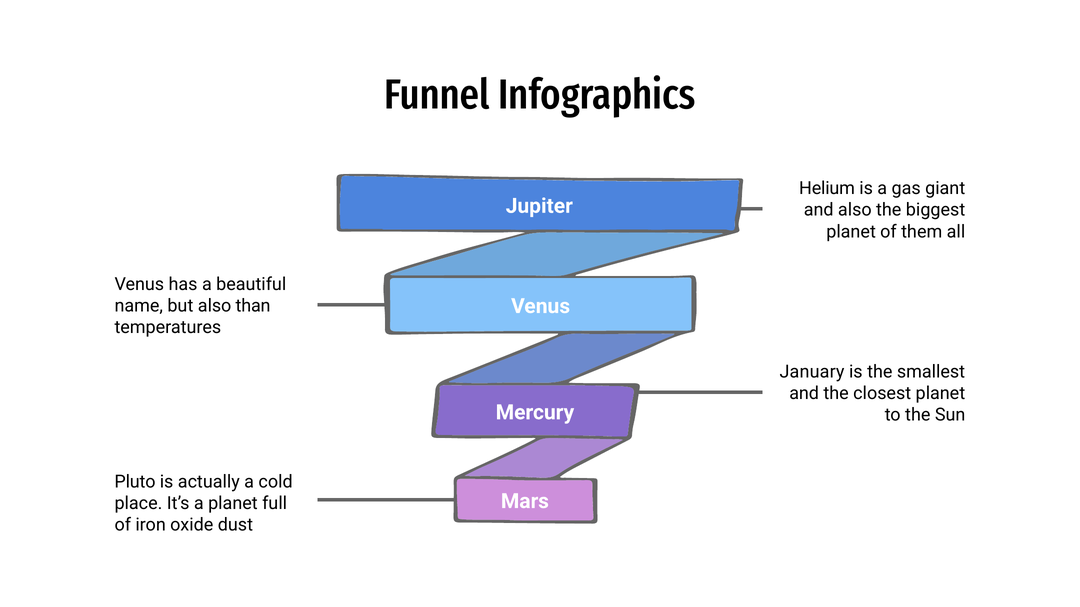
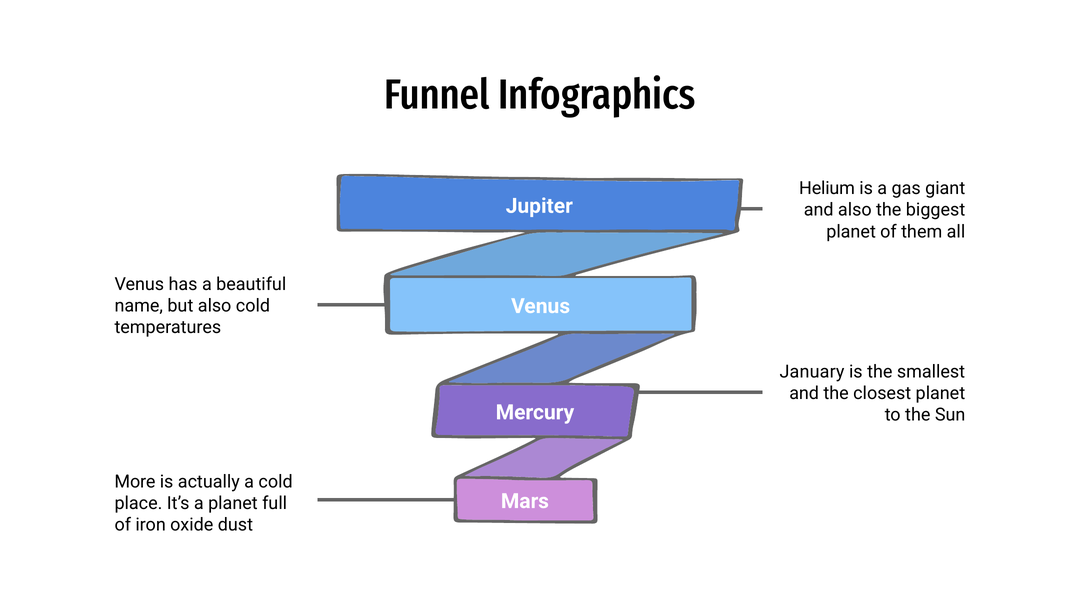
also than: than -> cold
Pluto: Pluto -> More
